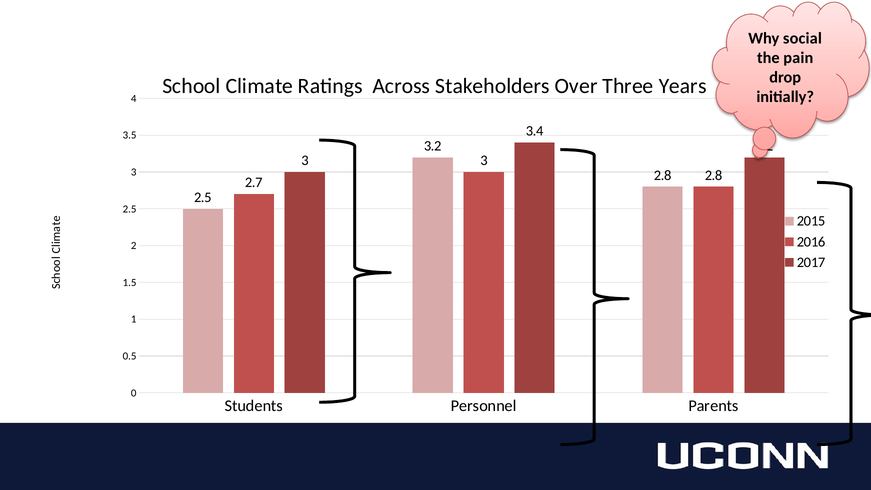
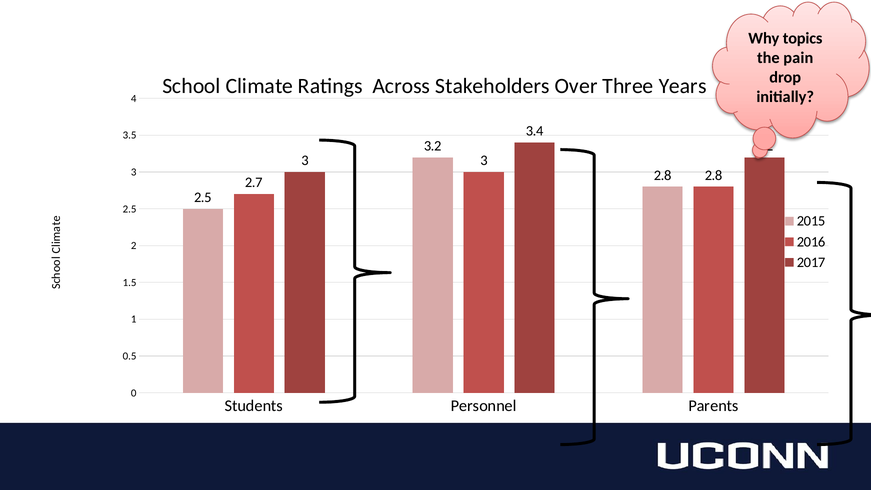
social: social -> topics
